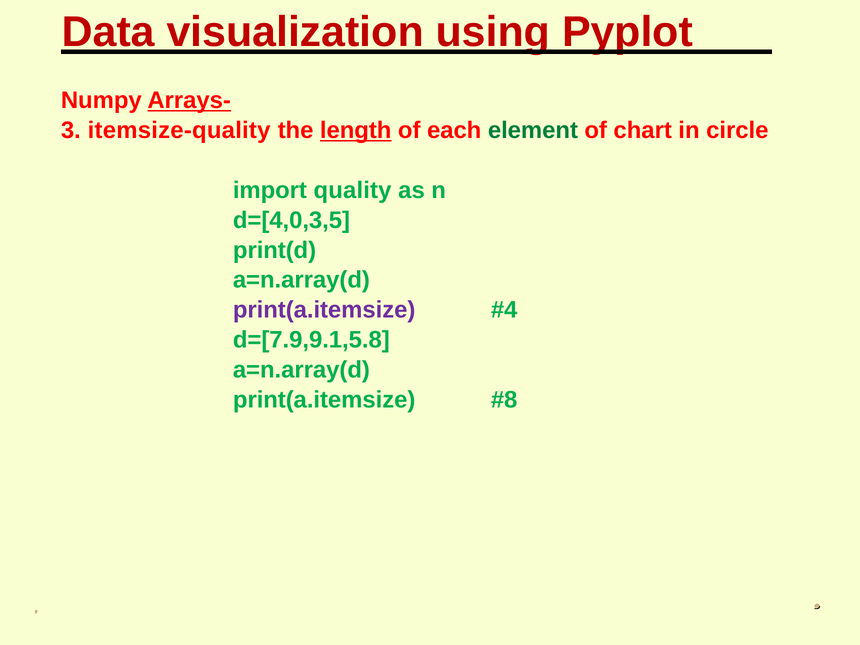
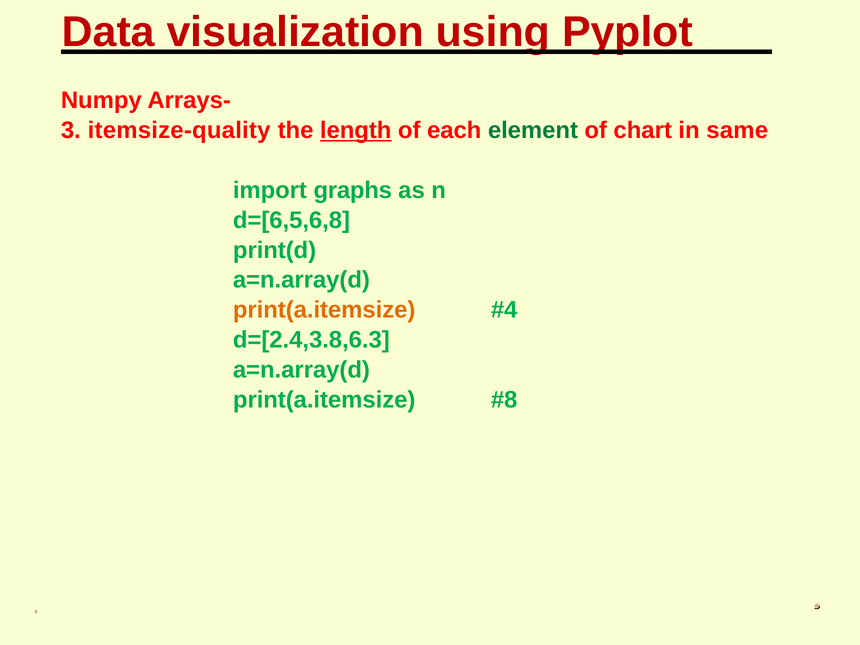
Arrays- underline: present -> none
circle: circle -> same
quality: quality -> graphs
d=[4,0,3,5: d=[4,0,3,5 -> d=[6,5,6,8
print(a.itemsize at (324, 310) colour: purple -> orange
d=[7.9,9.1,5.8: d=[7.9,9.1,5.8 -> d=[2.4,3.8,6.3
